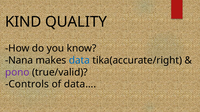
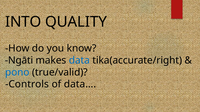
KIND: KIND -> INTO
Nana: Nana -> Ngāti
pono colour: purple -> blue
